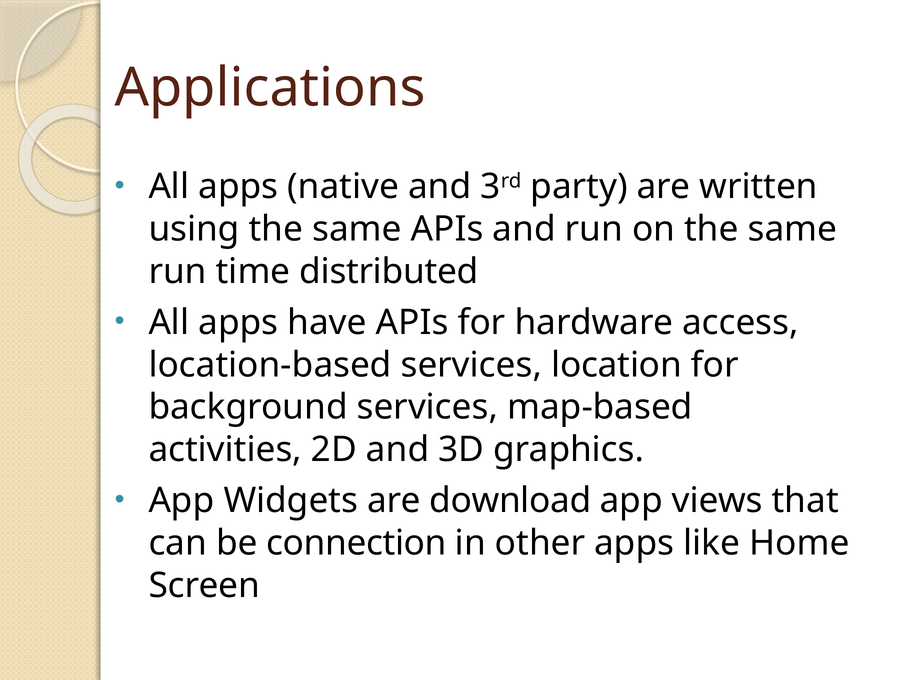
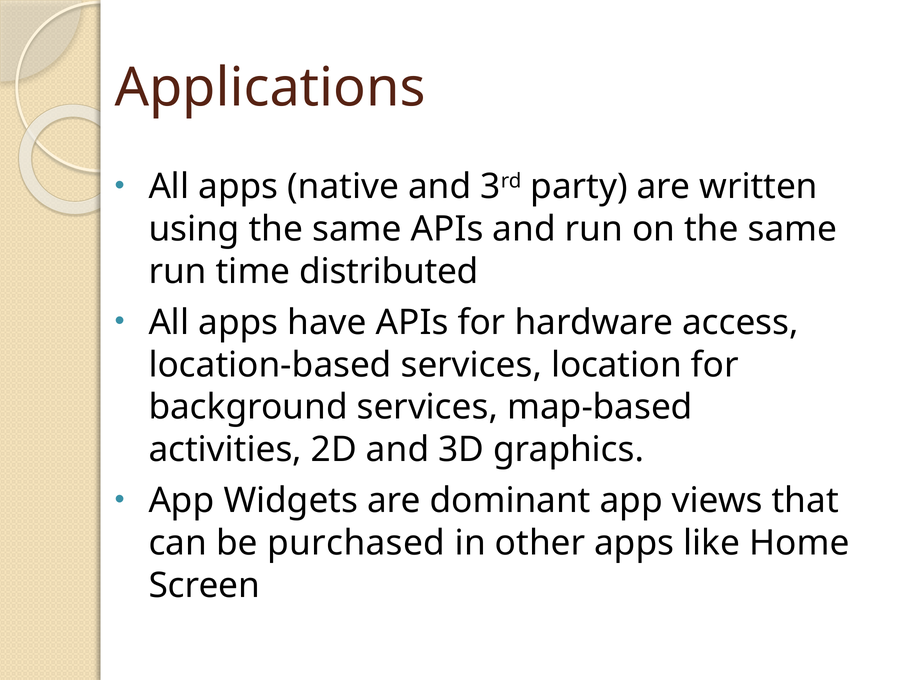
download: download -> dominant
connection: connection -> purchased
